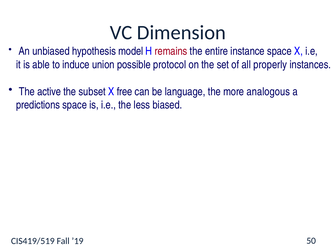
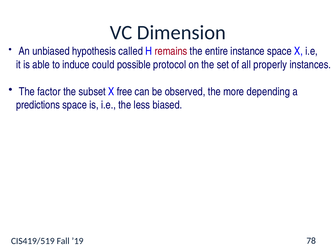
model: model -> called
union: union -> could
active: active -> factor
language: language -> observed
analogous: analogous -> depending
50: 50 -> 78
